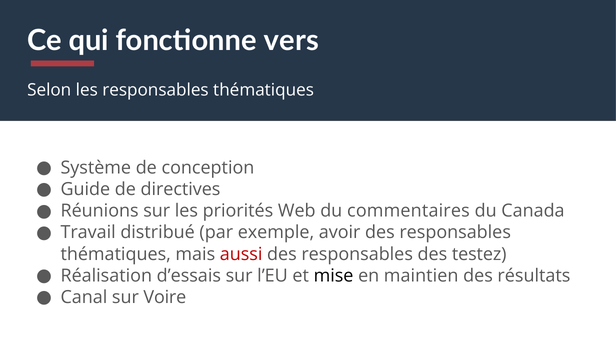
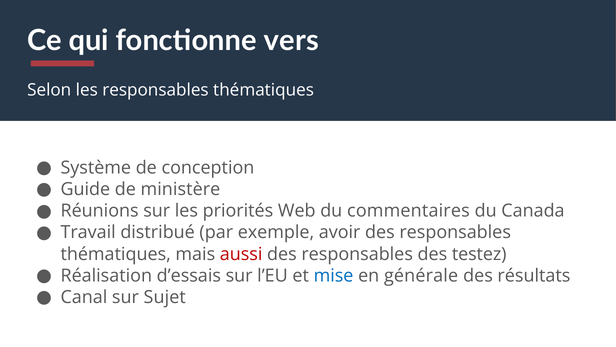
directives: directives -> ministère
mise colour: black -> blue
maintien: maintien -> générale
Voire: Voire -> Sujet
